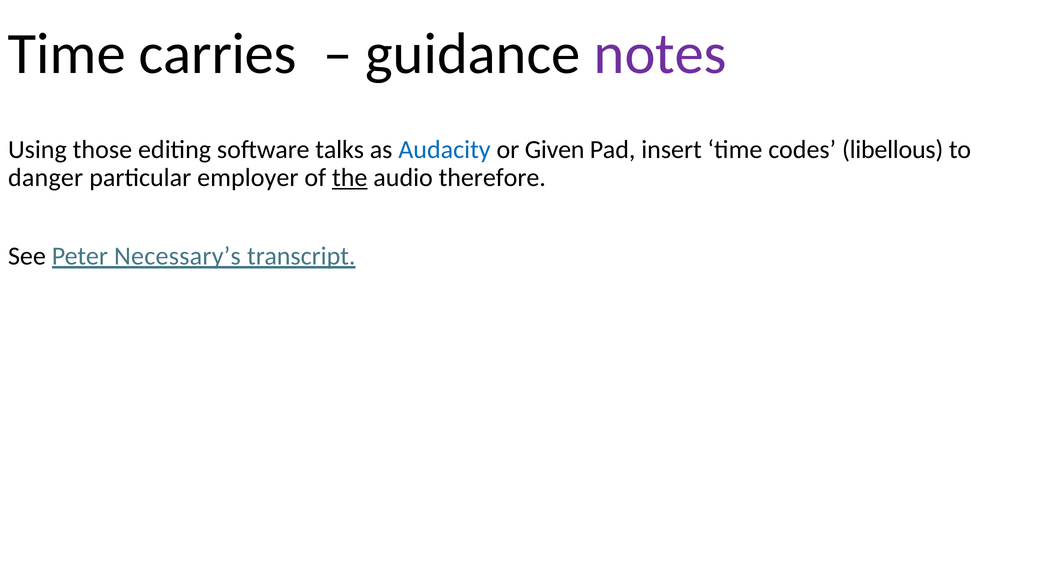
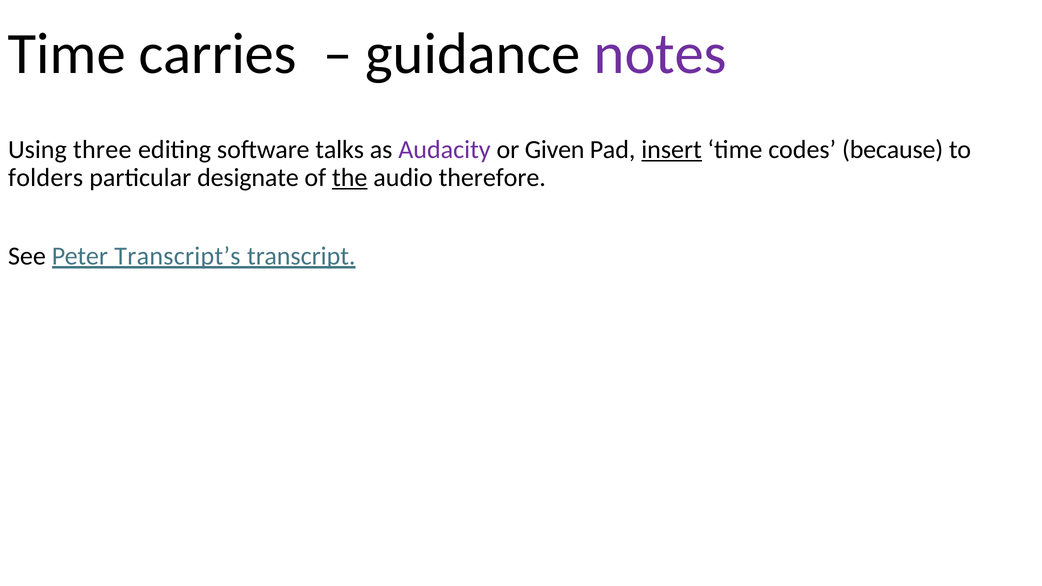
those: those -> three
Audacity colour: blue -> purple
insert underline: none -> present
libellous: libellous -> because
danger: danger -> folders
employer: employer -> designate
Necessary’s: Necessary’s -> Transcript’s
